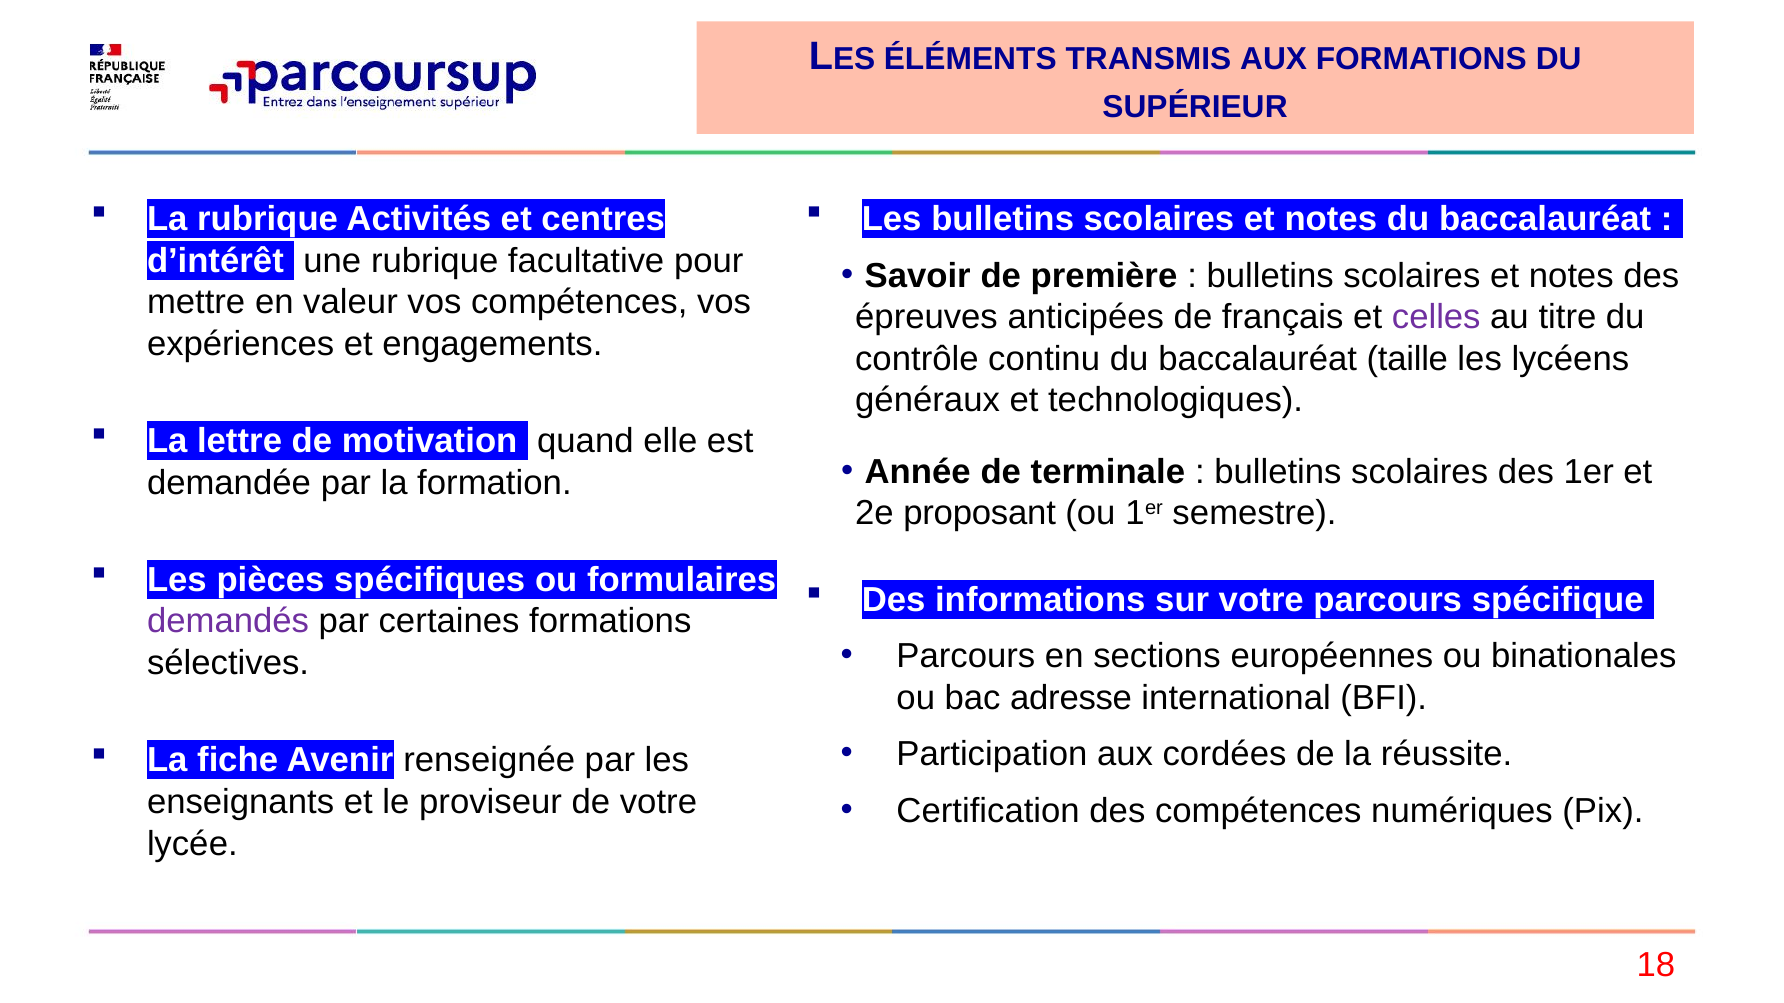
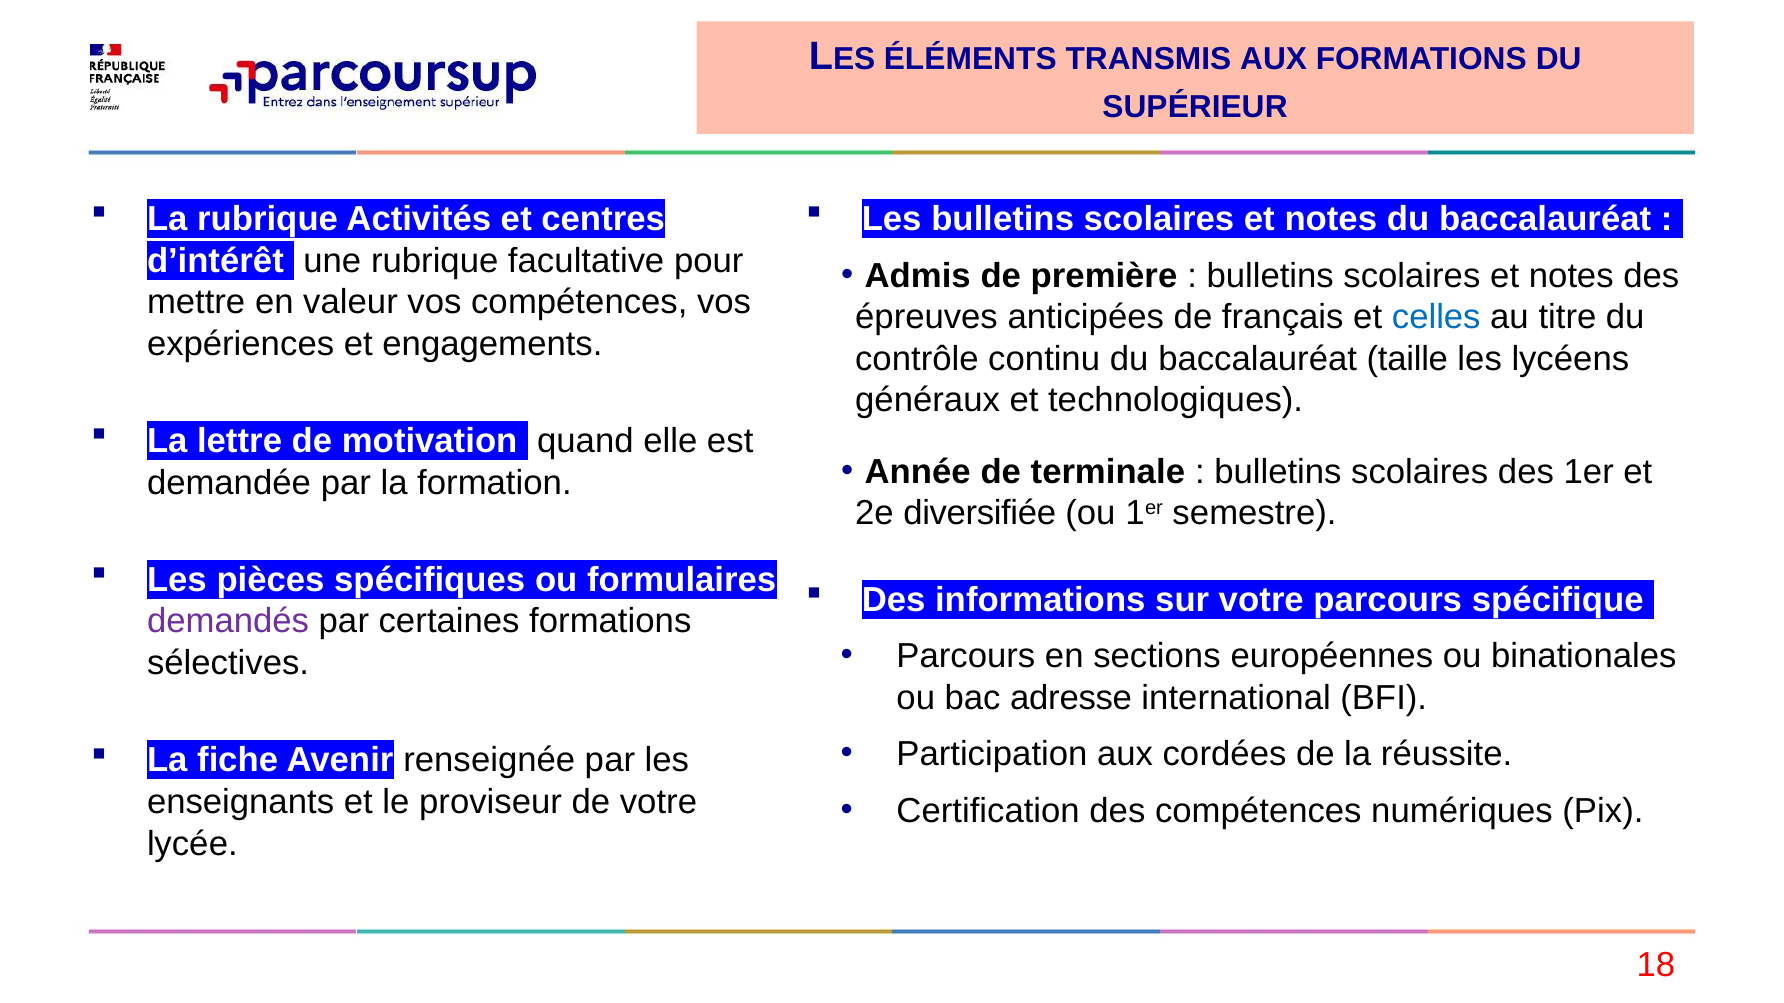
Savoir: Savoir -> Admis
celles colour: purple -> blue
proposant: proposant -> diversifiée
